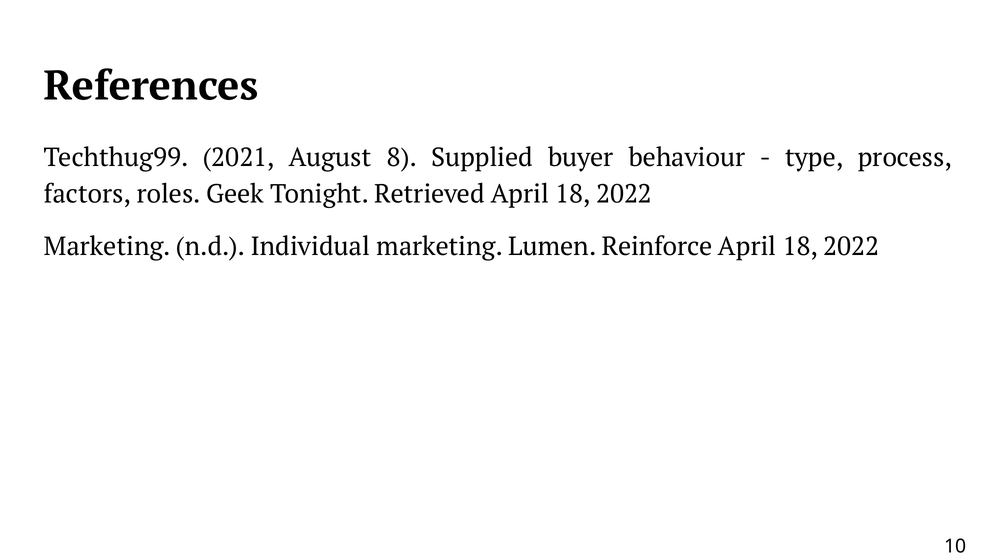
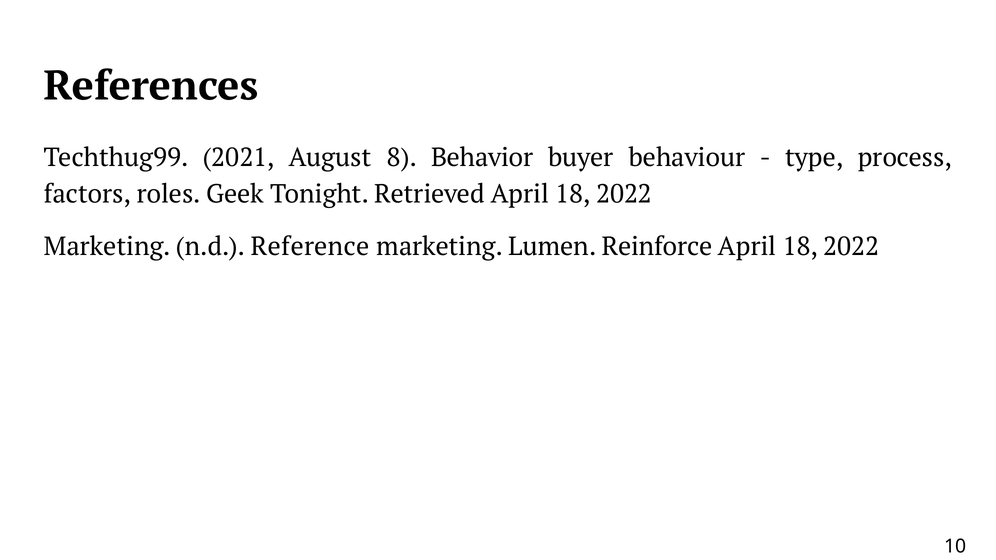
Supplied: Supplied -> Behavior
Individual: Individual -> Reference
